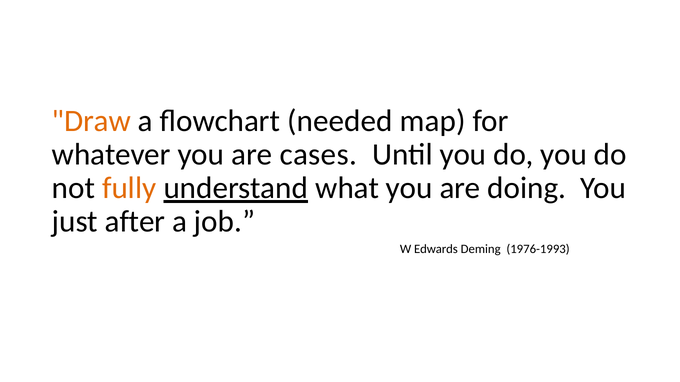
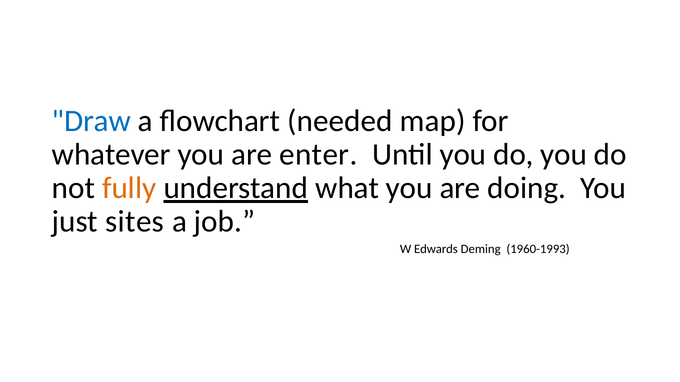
Draw colour: orange -> blue
cases: cases -> enter
after: after -> sites
1976-1993: 1976-1993 -> 1960-1993
